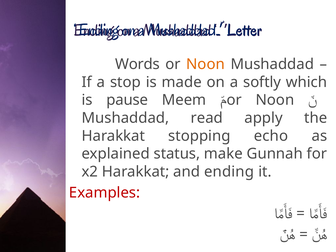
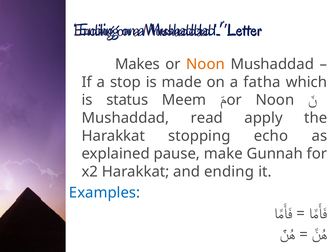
Words: Words -> Makes
softly: softly -> fatha
pause: pause -> status
status: status -> pause
Examples colour: red -> blue
